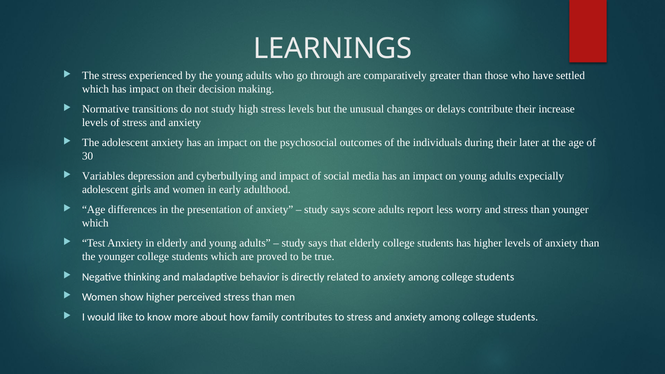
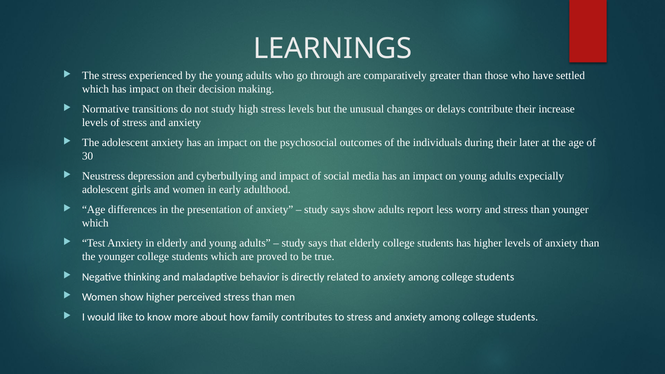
Variables: Variables -> Neustress
says score: score -> show
